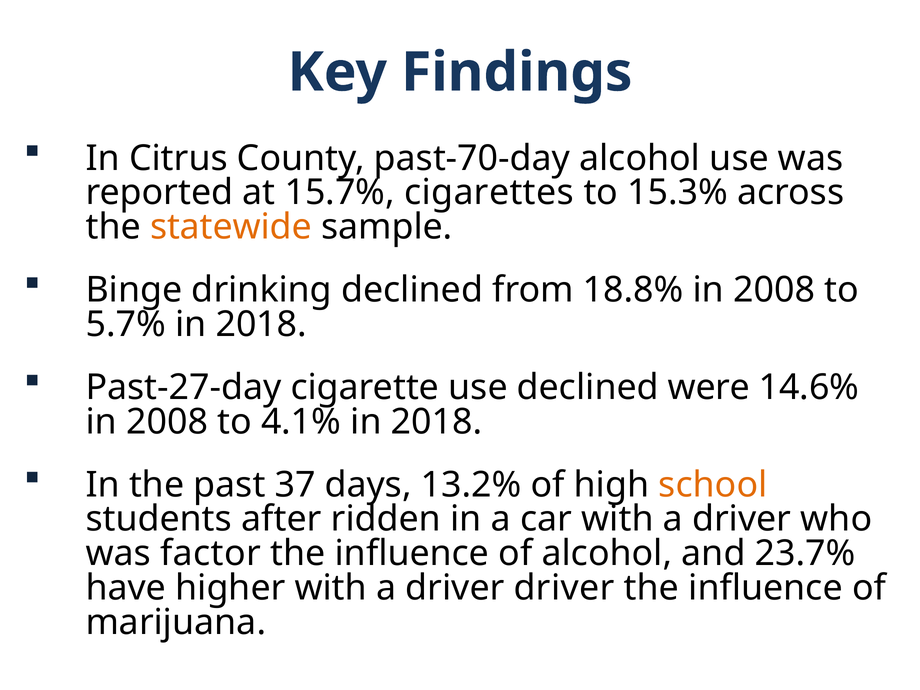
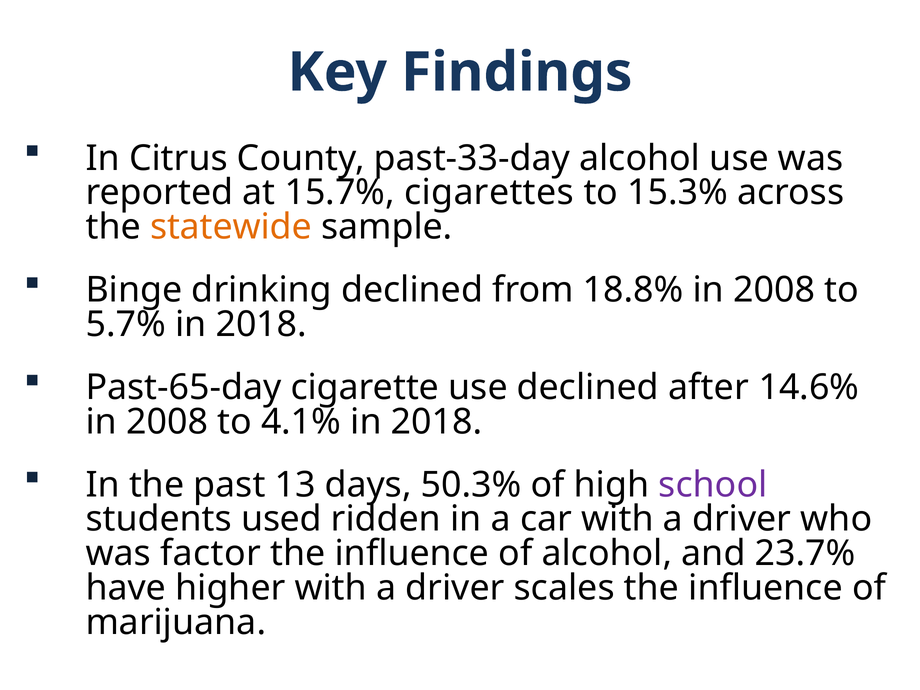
past-70-day: past-70-day -> past-33-day
Past-27-day: Past-27-day -> Past-65-day
were: were -> after
37: 37 -> 13
13.2%: 13.2% -> 50.3%
school colour: orange -> purple
after: after -> used
driver driver: driver -> scales
